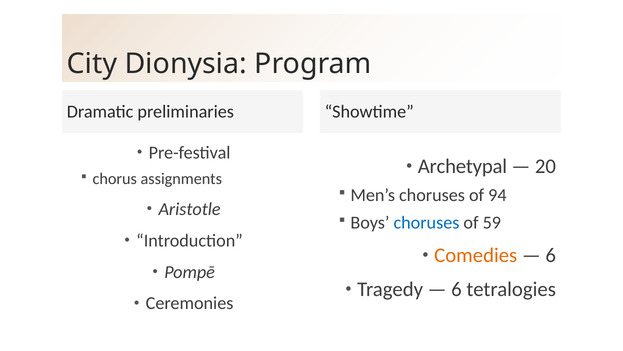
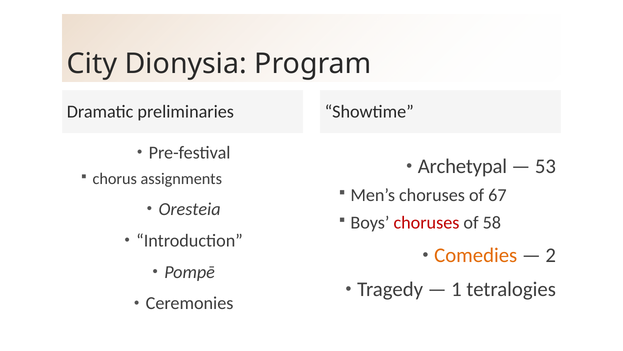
20: 20 -> 53
94: 94 -> 67
Aristotle: Aristotle -> Oresteia
choruses at (426, 222) colour: blue -> red
59: 59 -> 58
6 at (551, 255): 6 -> 2
6 at (457, 289): 6 -> 1
